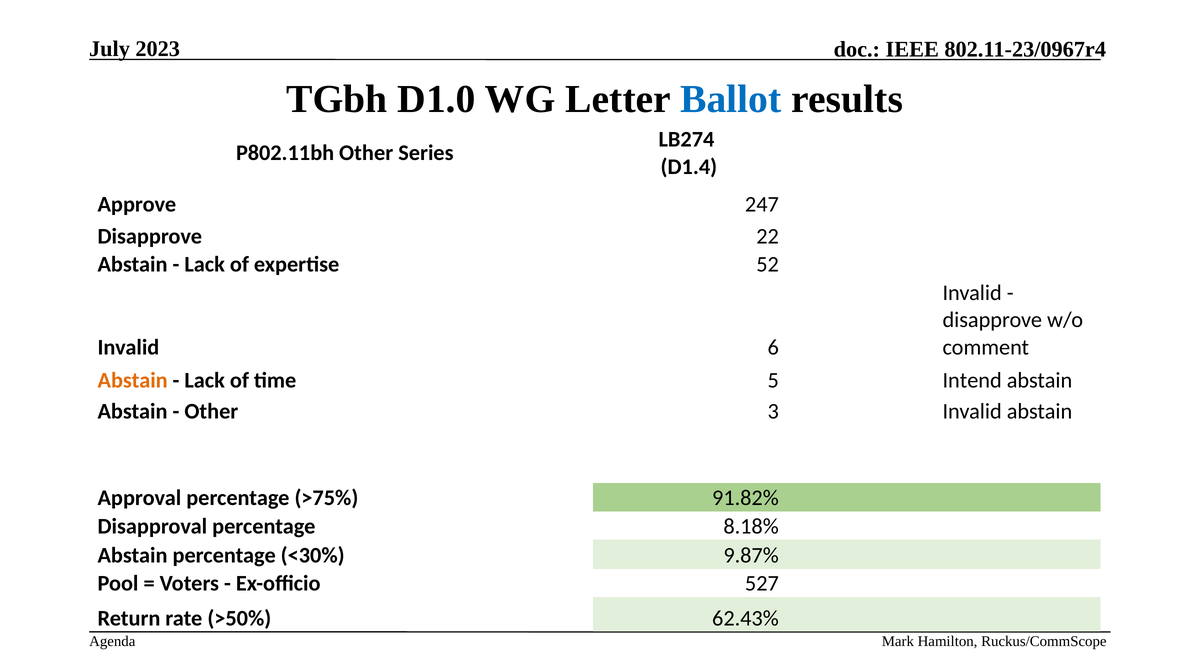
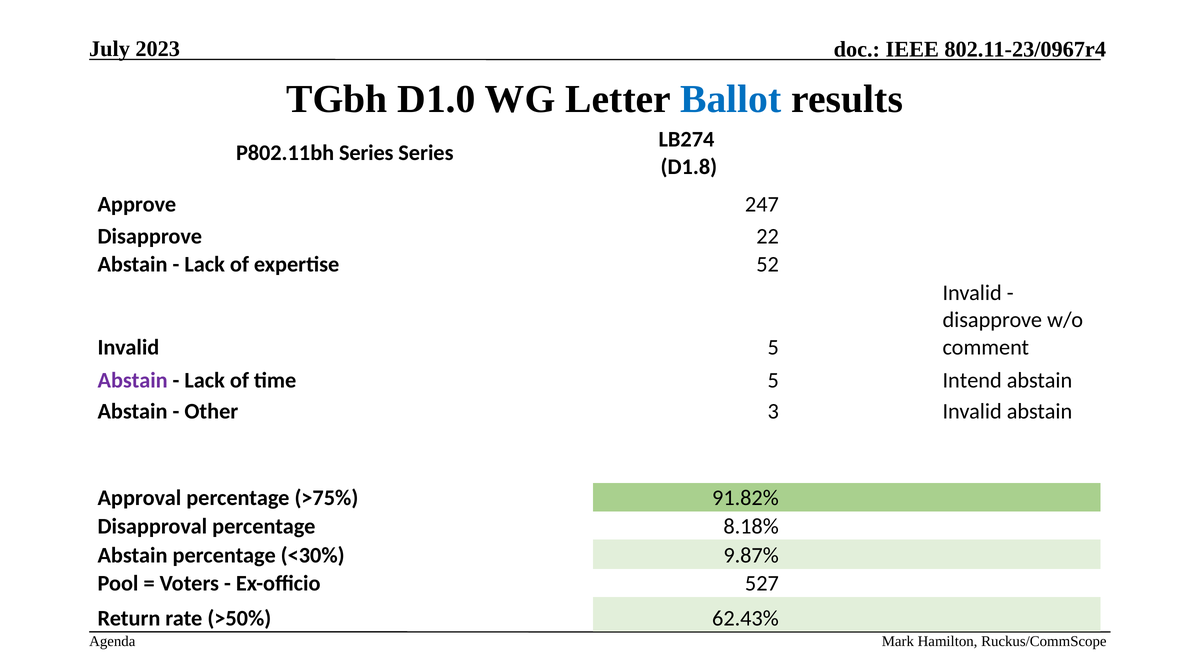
P802.11bh Other: Other -> Series
D1.4: D1.4 -> D1.8
Invalid 6: 6 -> 5
Abstain at (133, 381) colour: orange -> purple
